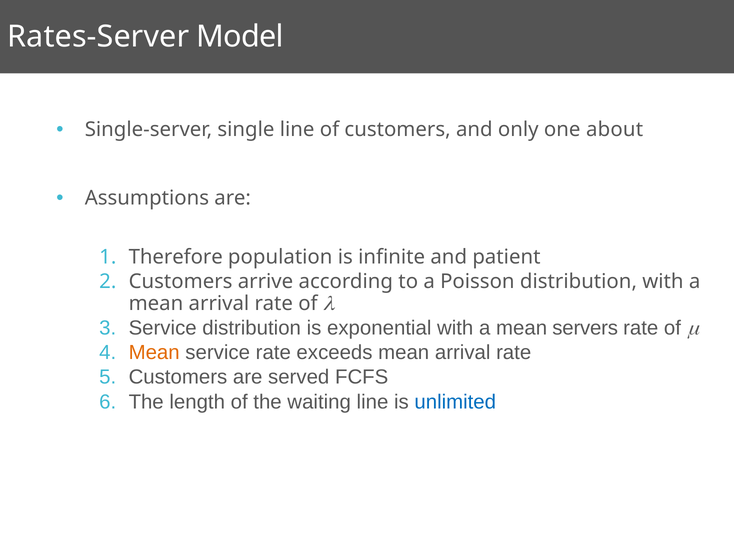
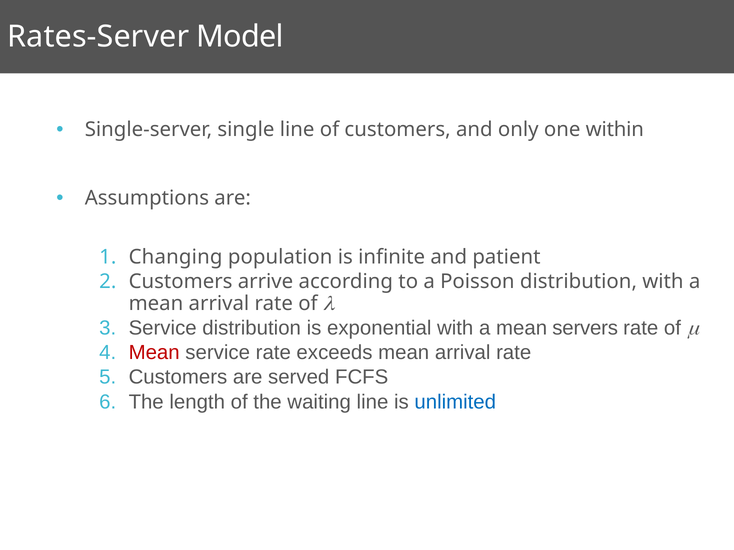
about: about -> within
Therefore: Therefore -> Changing
Mean at (154, 353) colour: orange -> red
